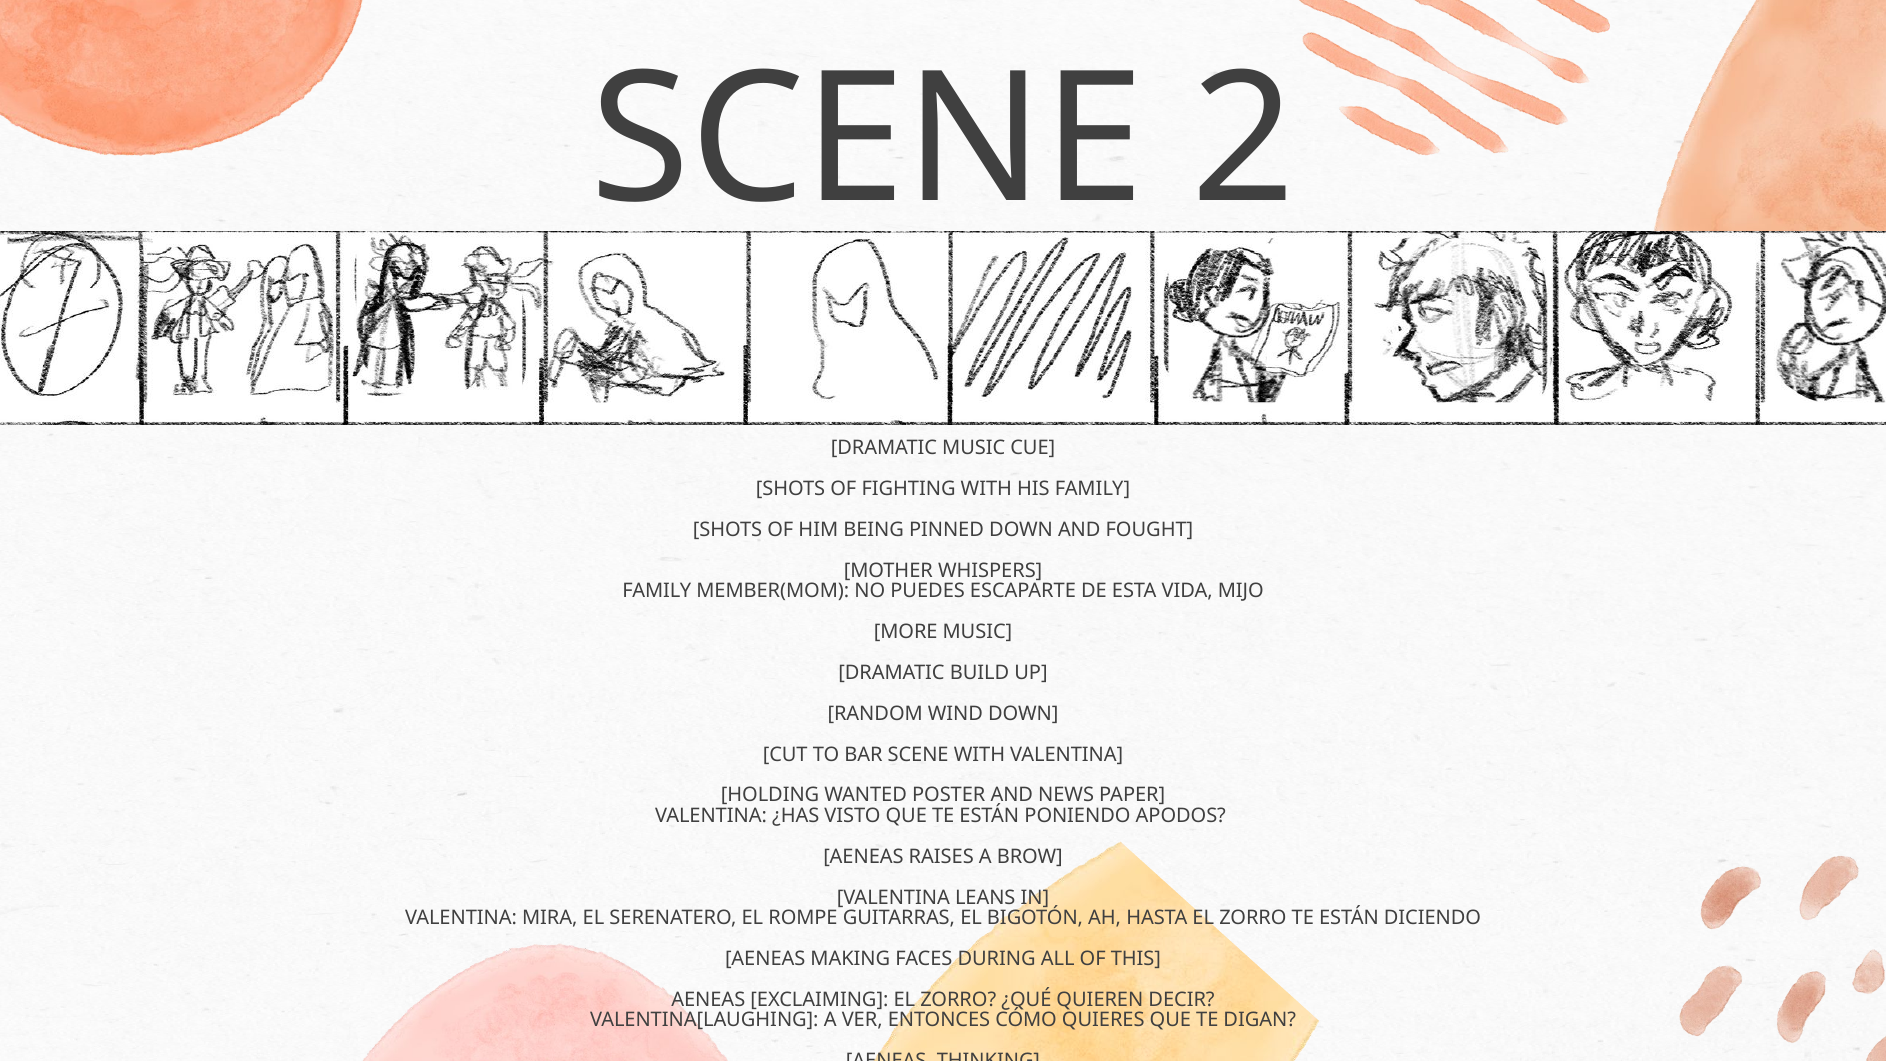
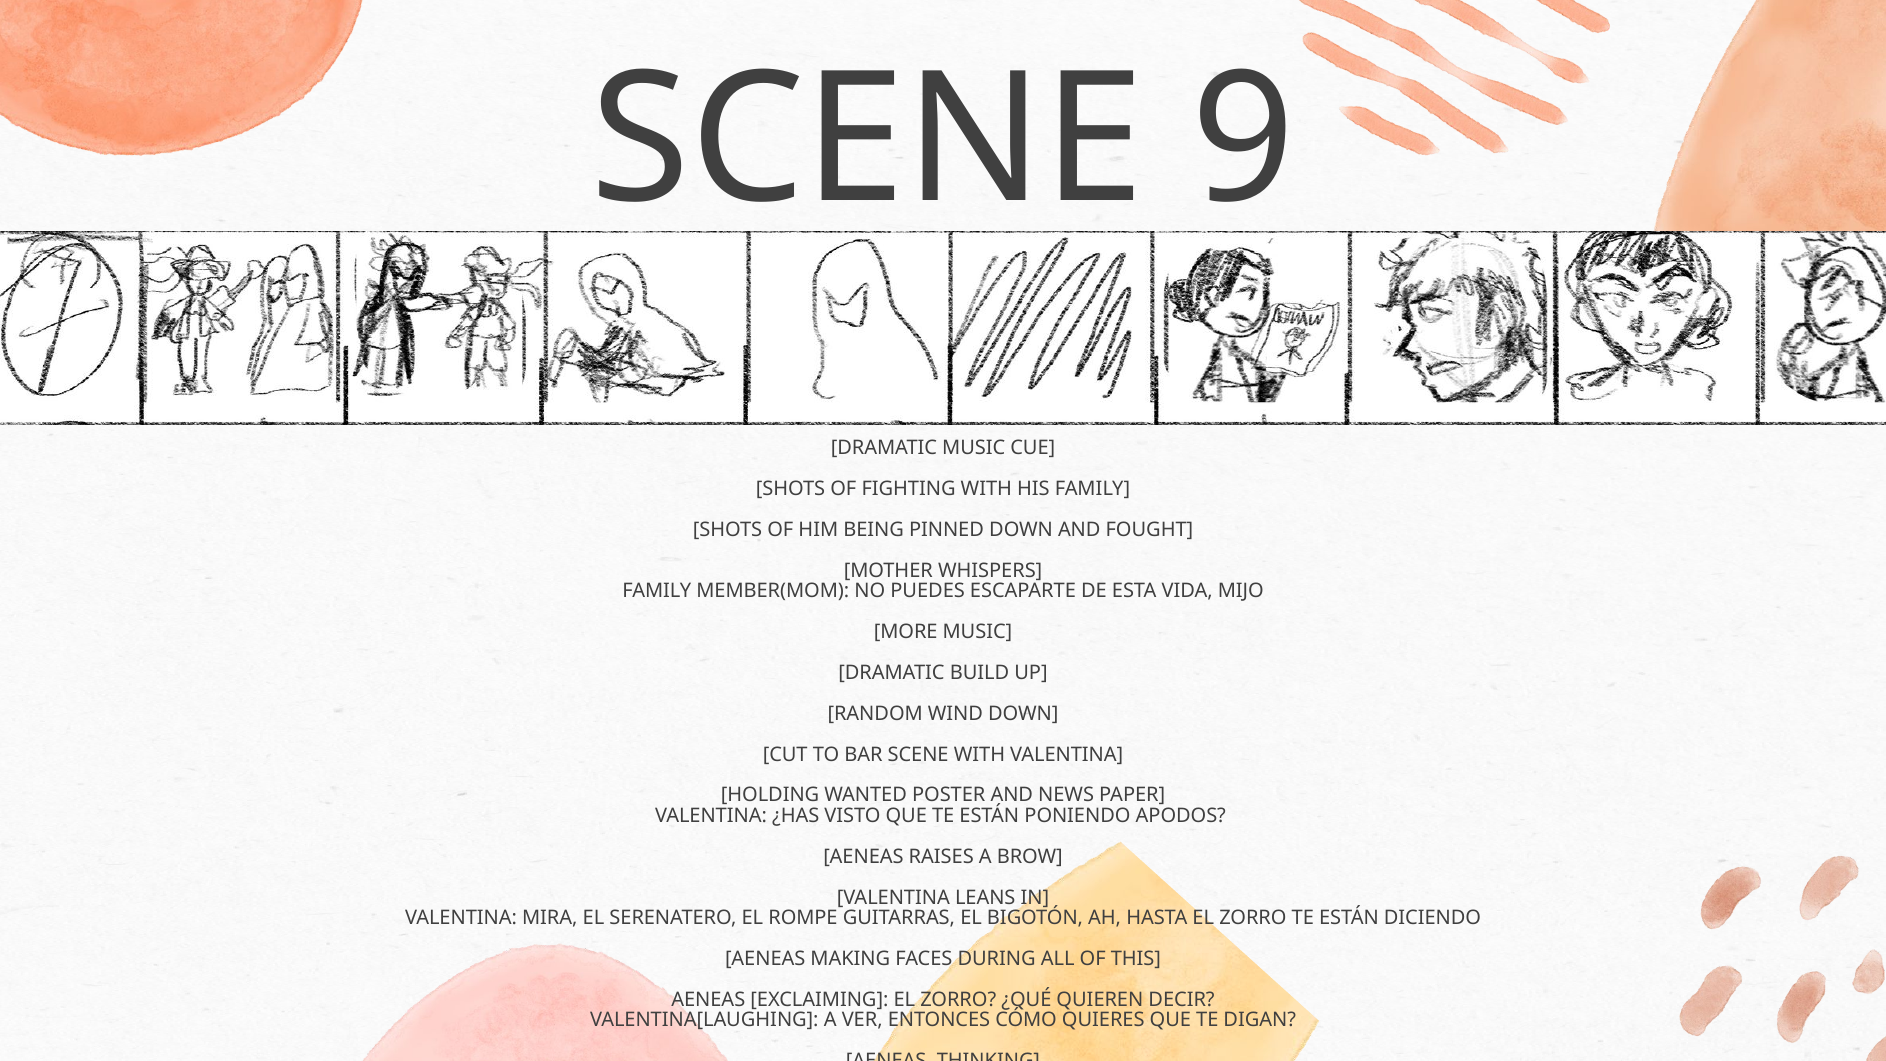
2: 2 -> 9
